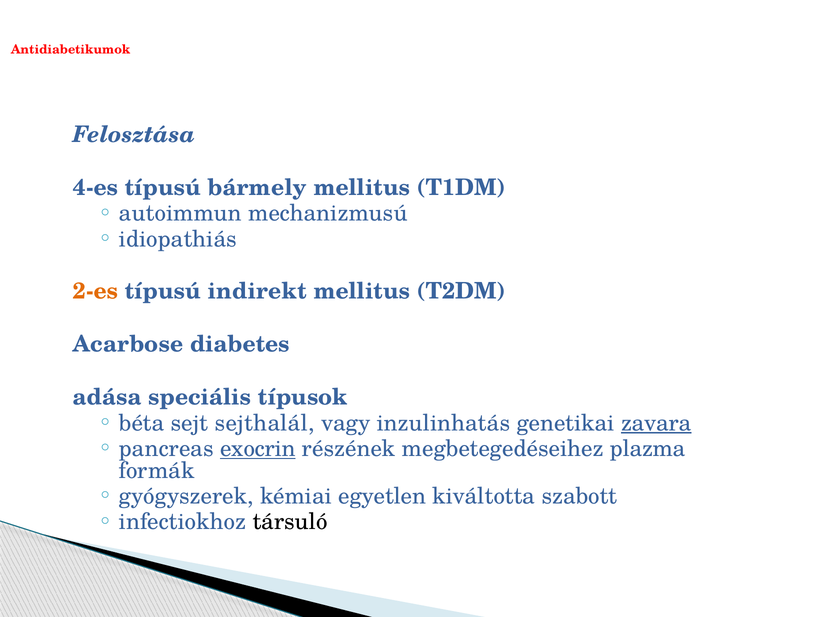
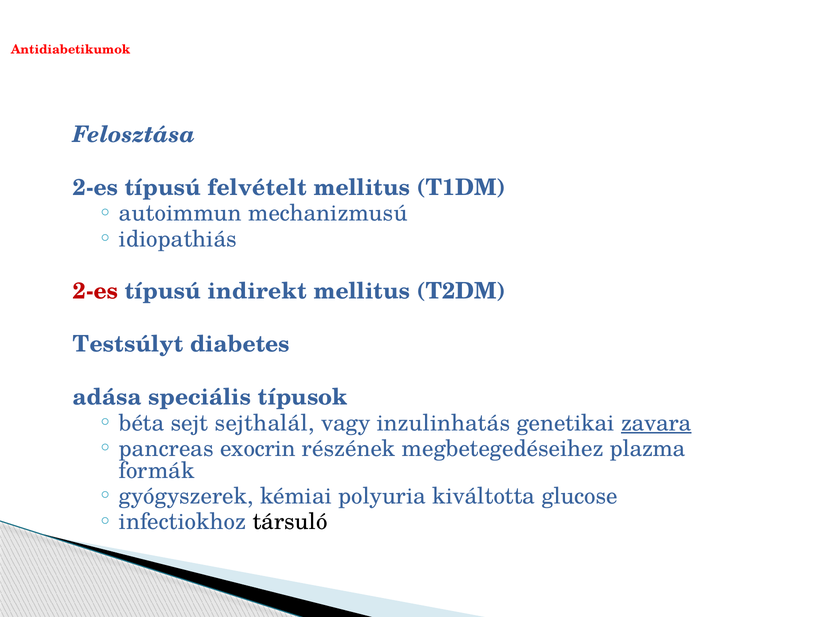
4-es at (96, 188): 4-es -> 2-es
bármely: bármely -> felvételt
2-es at (96, 291) colour: orange -> red
Acarbose: Acarbose -> Testsúlyt
exocrin underline: present -> none
egyetlen: egyetlen -> polyuria
szabott: szabott -> glucose
